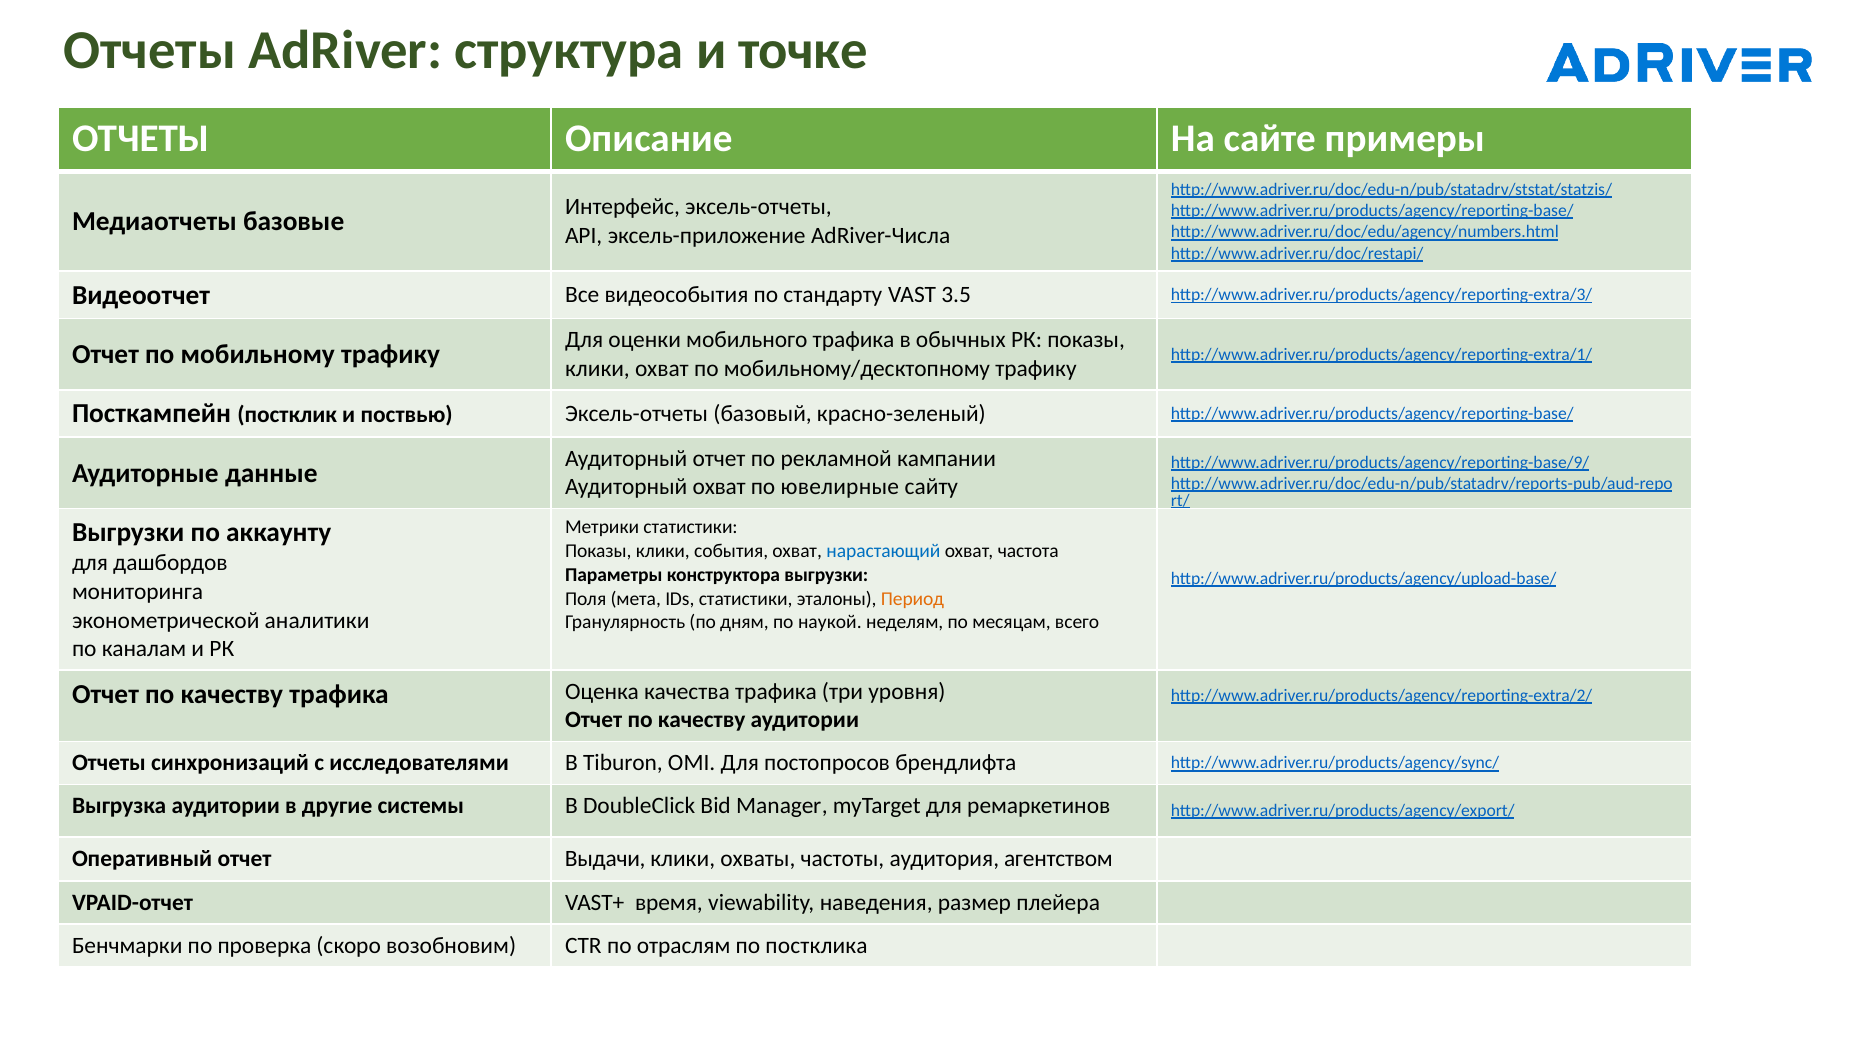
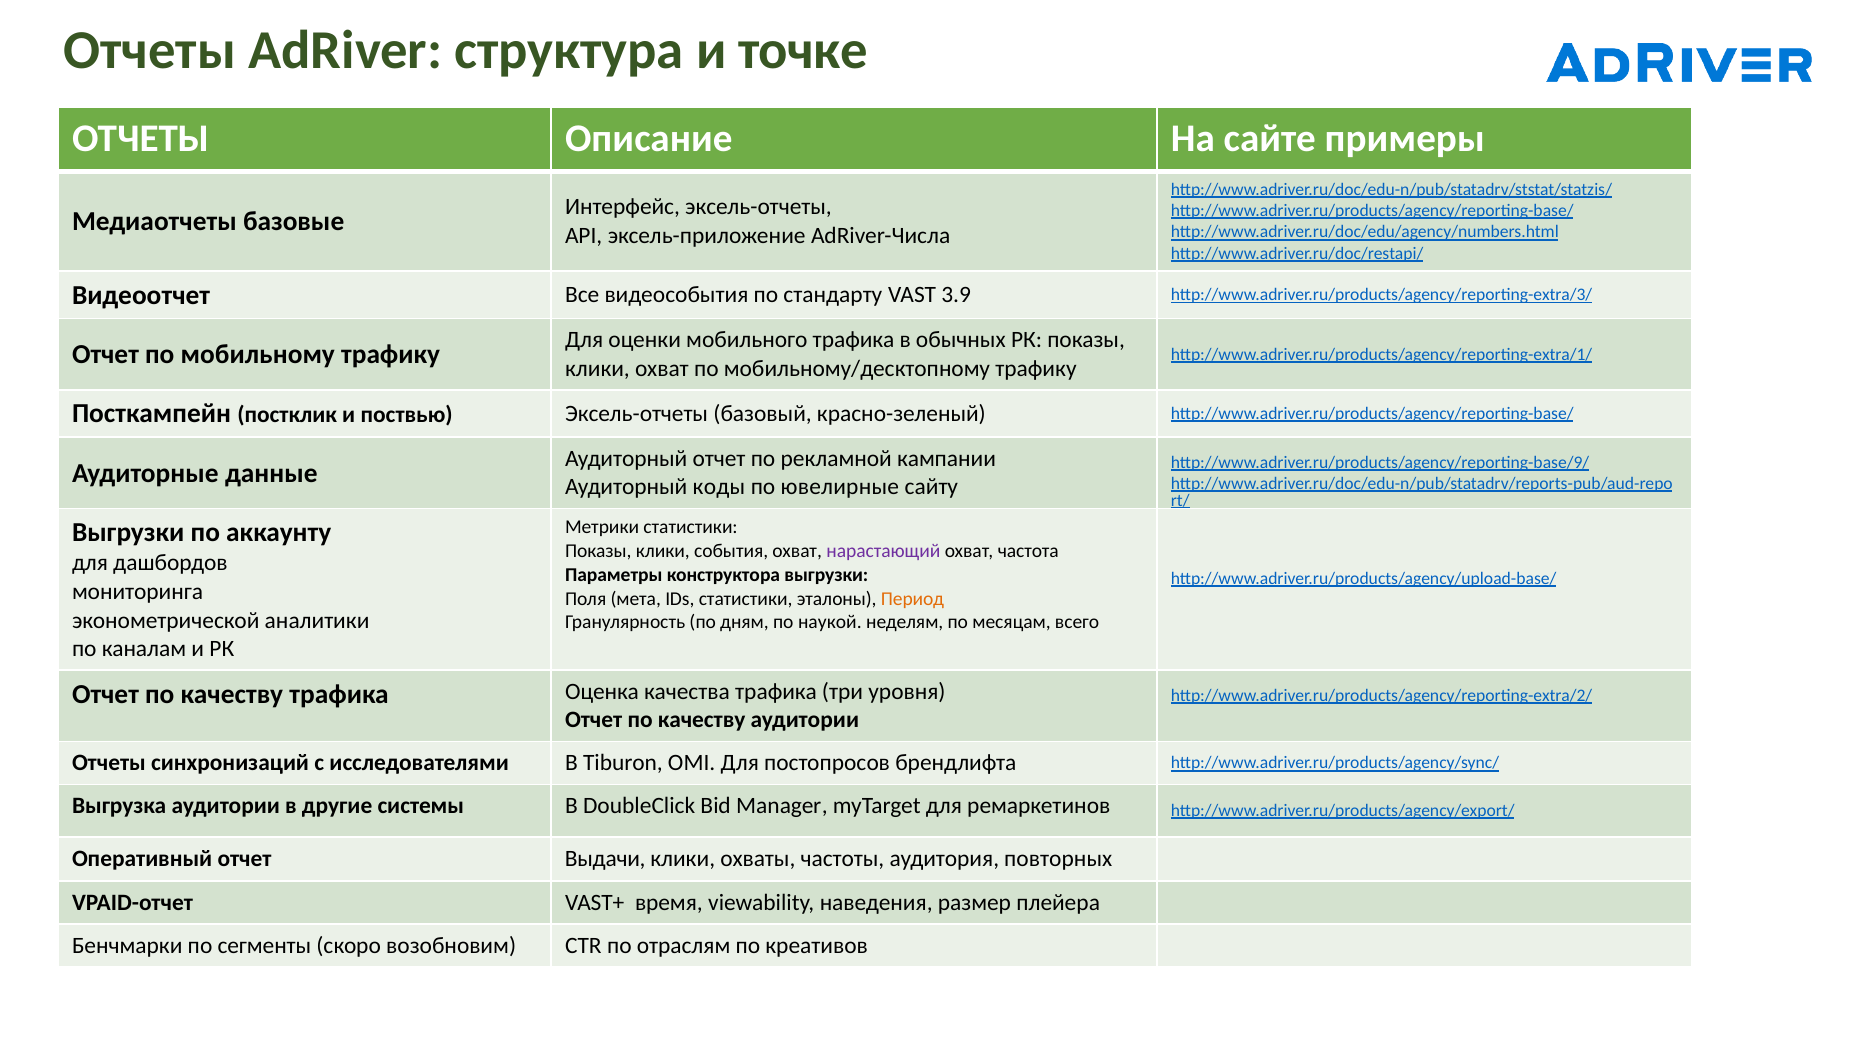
3.5: 3.5 -> 3.9
Аудиторный охват: охват -> коды
нарастающий colour: blue -> purple
агентством: агентством -> повторных
проверка: проверка -> сегменты
постклика: постклика -> креативов
